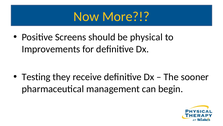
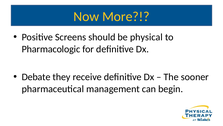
Improvements: Improvements -> Pharmacologic
Testing: Testing -> Debate
